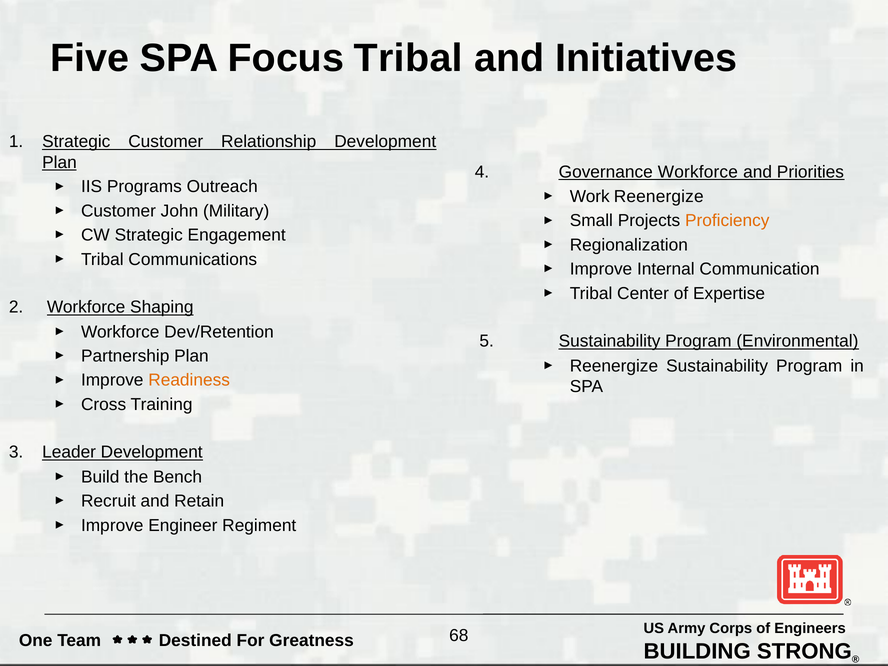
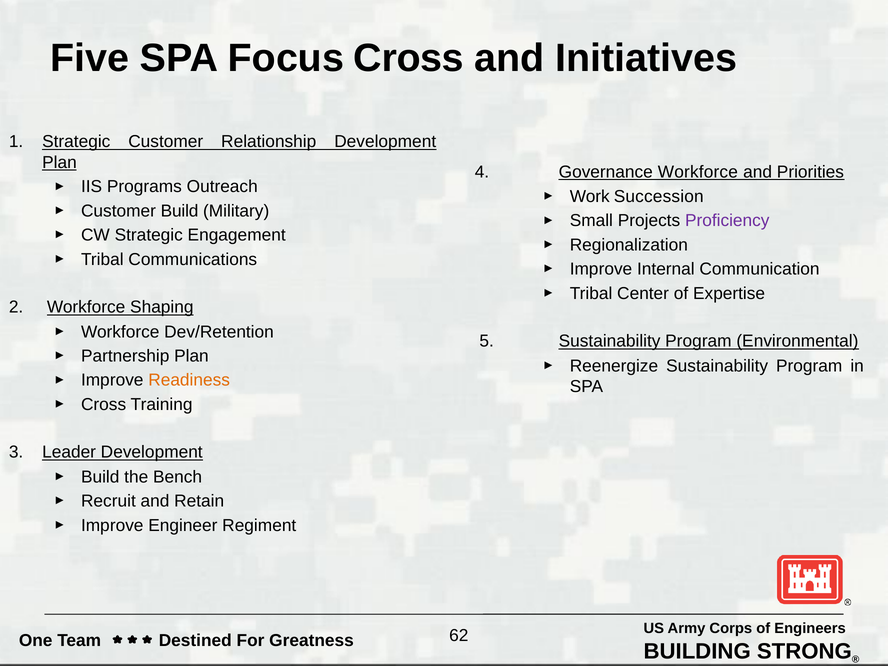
Focus Tribal: Tribal -> Cross
Work Reenergize: Reenergize -> Succession
Customer John: John -> Build
Proficiency colour: orange -> purple
68: 68 -> 62
